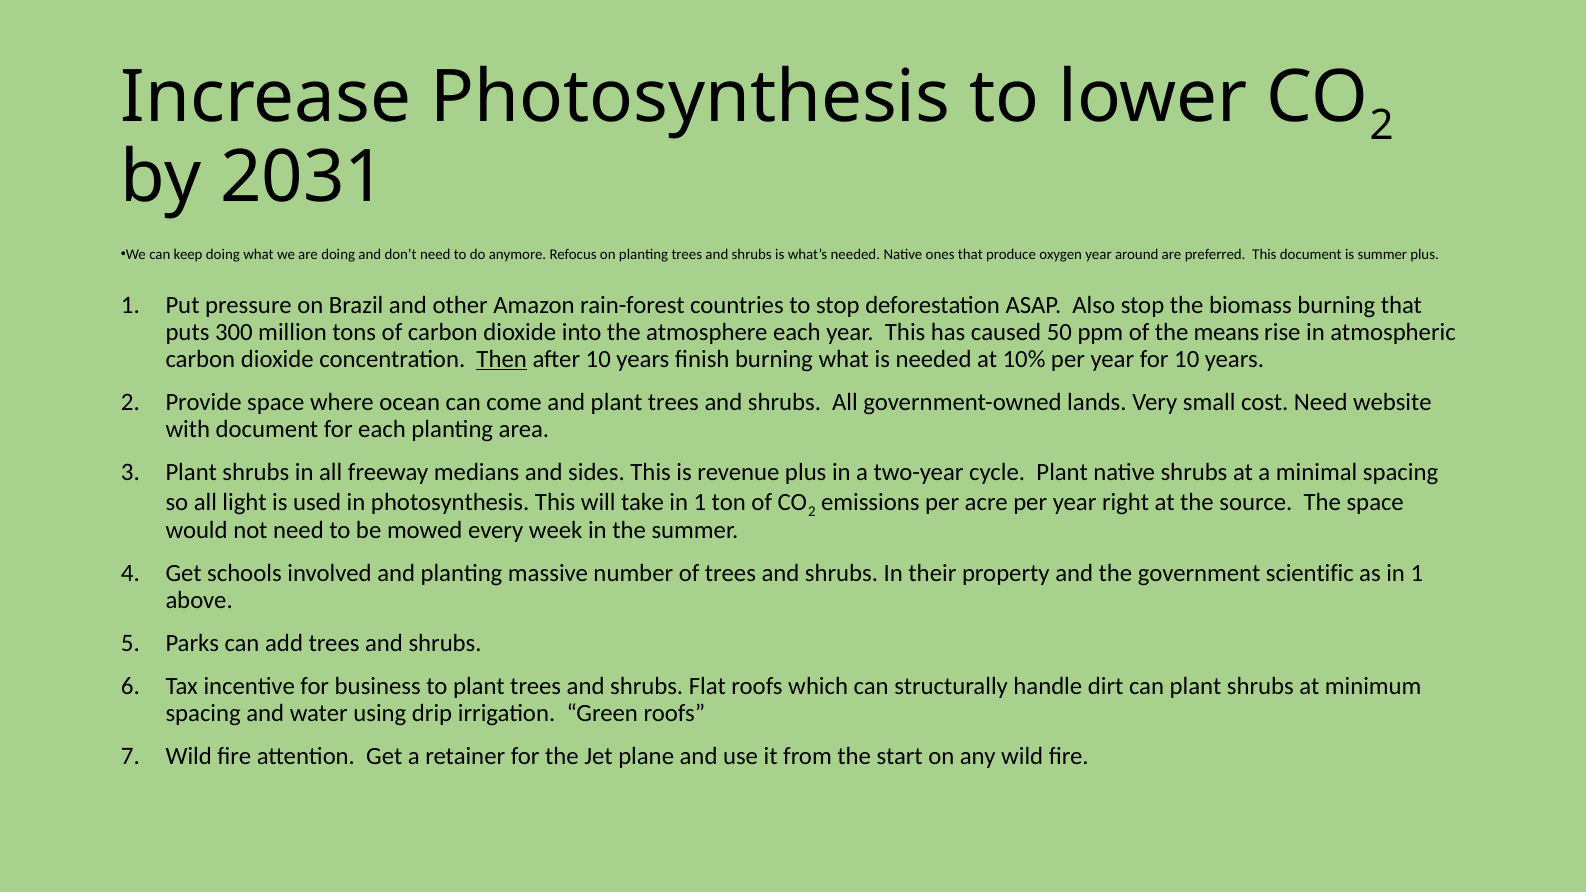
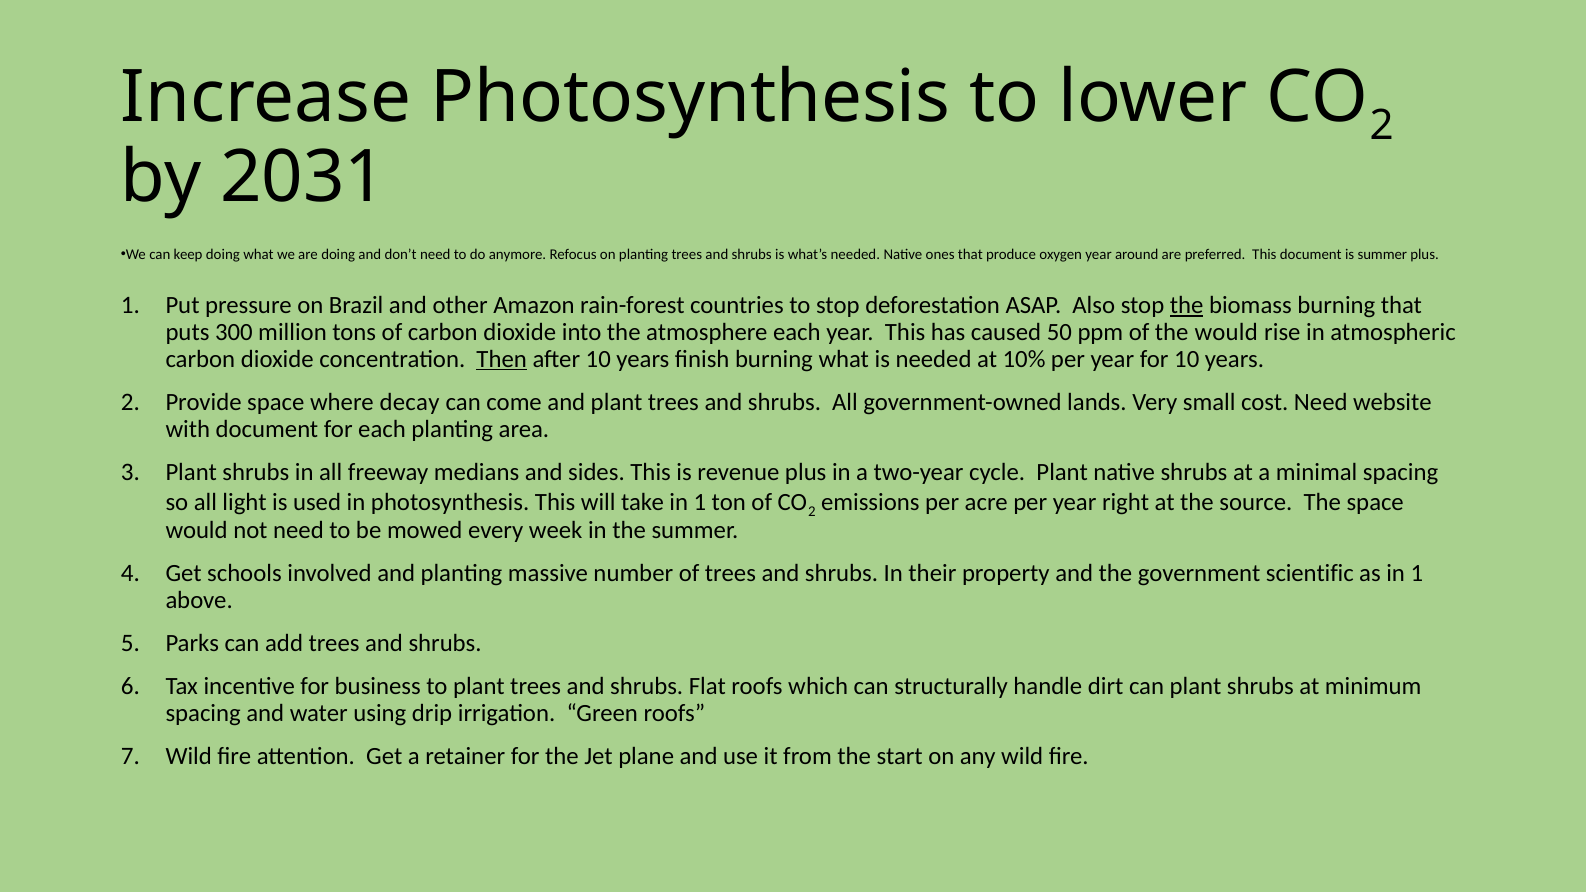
the at (1187, 305) underline: none -> present
the means: means -> would
ocean: ocean -> decay
